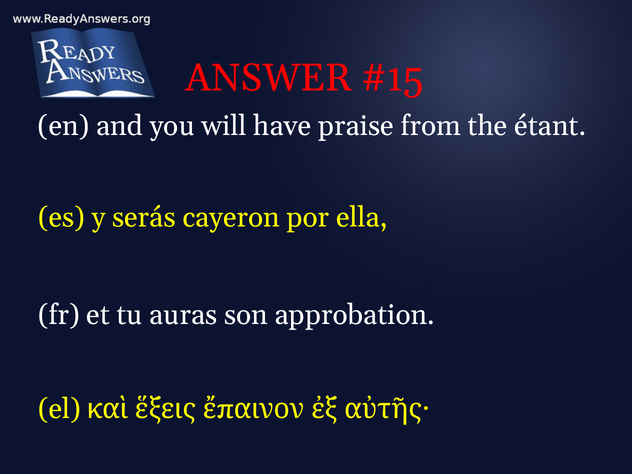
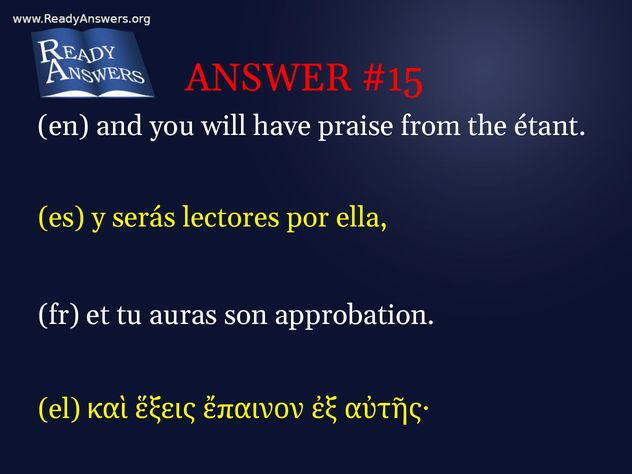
cayeron: cayeron -> lectores
